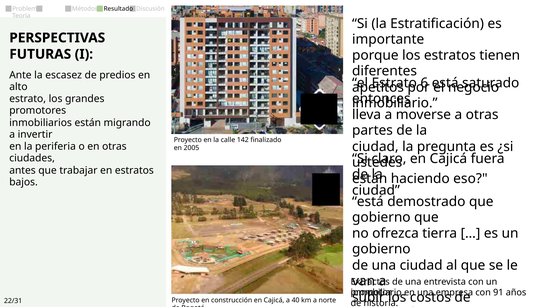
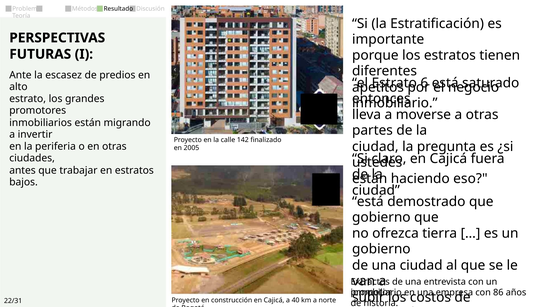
91: 91 -> 86
